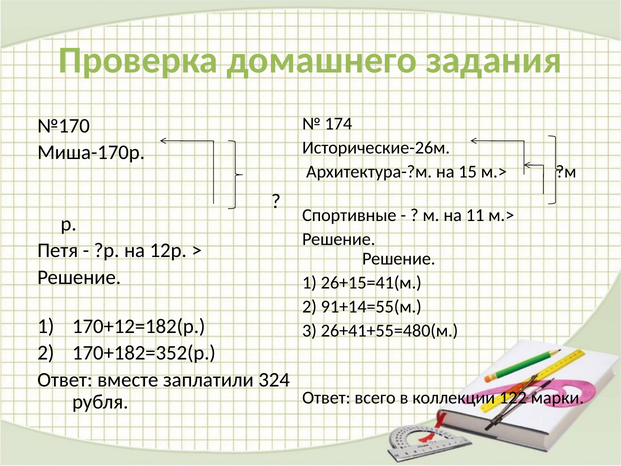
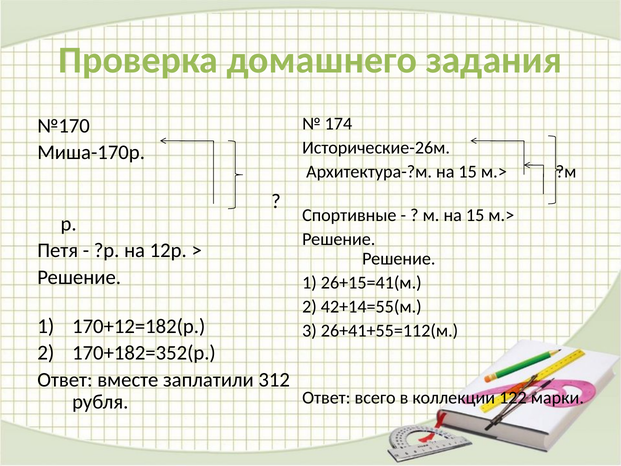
м на 11: 11 -> 15
91+14=55(м: 91+14=55(м -> 42+14=55(м
26+41+55=480(м: 26+41+55=480(м -> 26+41+55=112(м
324: 324 -> 312
